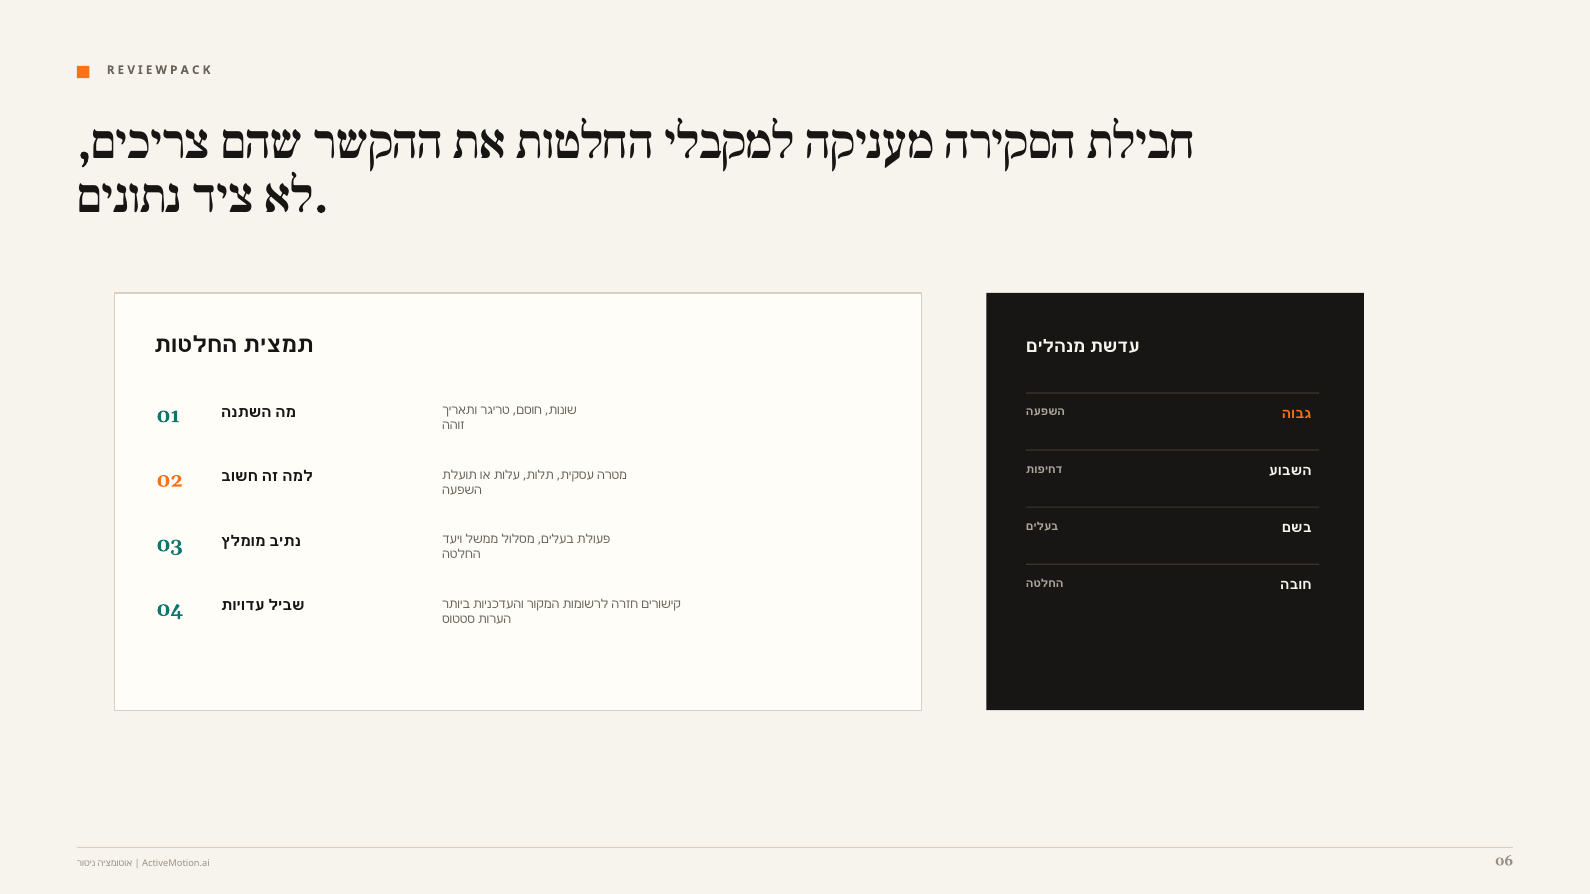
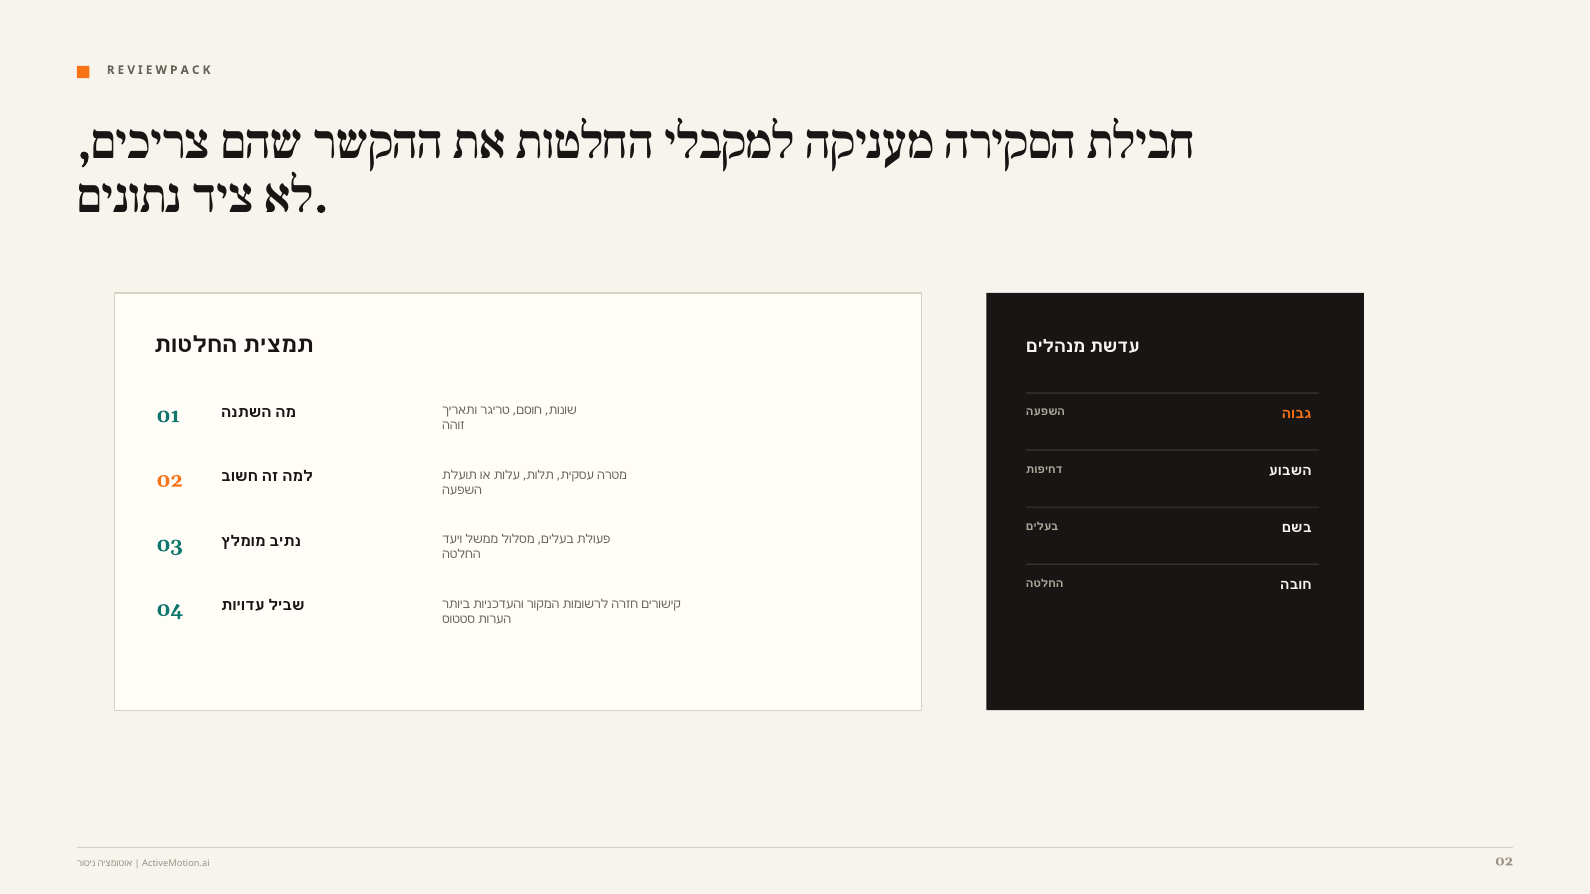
ActiveMotion.ai 06: 06 -> 02
